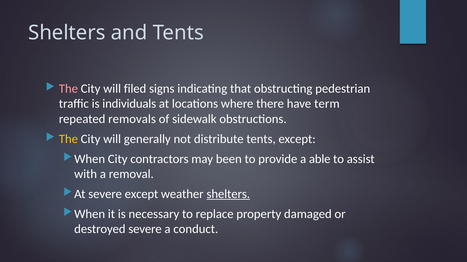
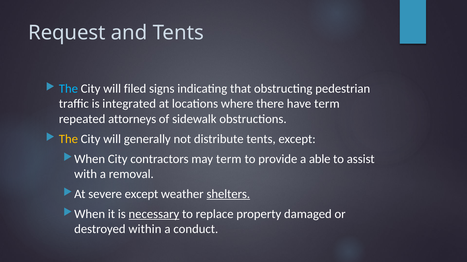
Shelters at (67, 33): Shelters -> Request
The at (68, 89) colour: pink -> light blue
individuals: individuals -> integrated
removals: removals -> attorneys
may been: been -> term
necessary underline: none -> present
destroyed severe: severe -> within
